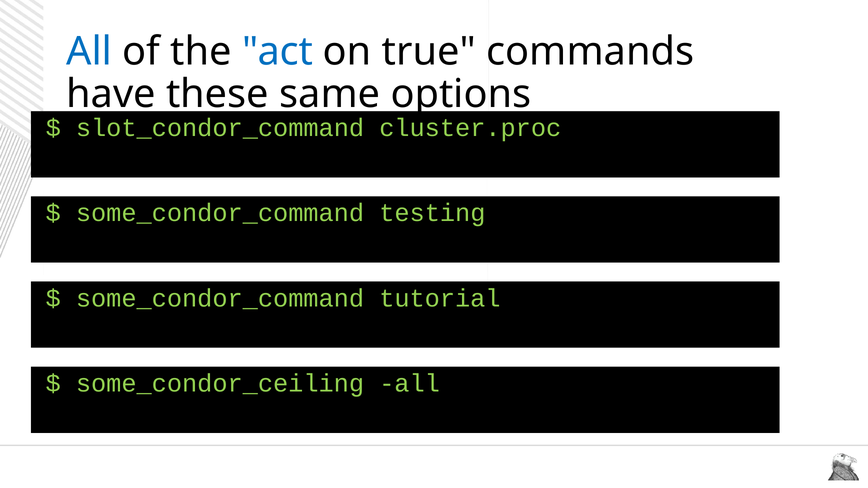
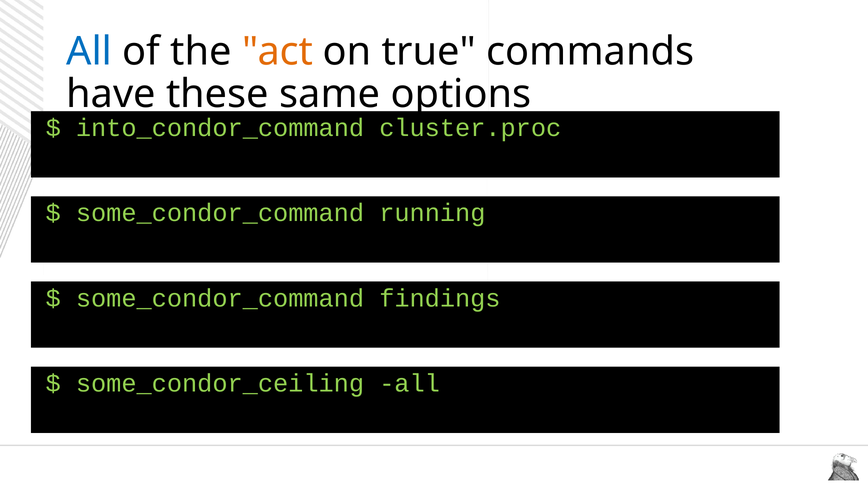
act colour: blue -> orange
slot_condor_command: slot_condor_command -> into_condor_command
testing: testing -> running
tutorial: tutorial -> findings
